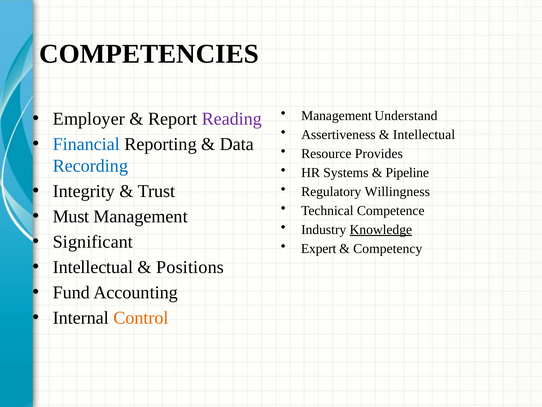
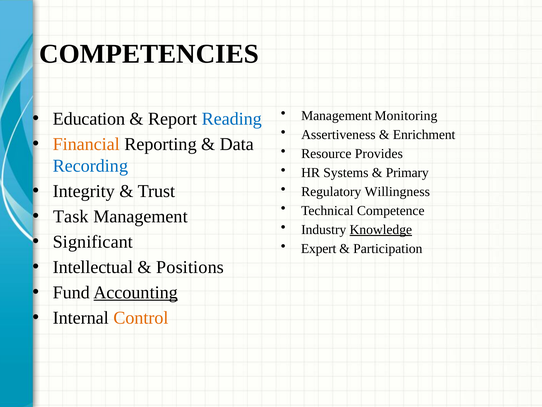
Understand: Understand -> Monitoring
Employer: Employer -> Education
Reading colour: purple -> blue
Intellectual at (424, 135): Intellectual -> Enrichment
Financial colour: blue -> orange
Pipeline: Pipeline -> Primary
Must: Must -> Task
Competency: Competency -> Participation
Accounting underline: none -> present
